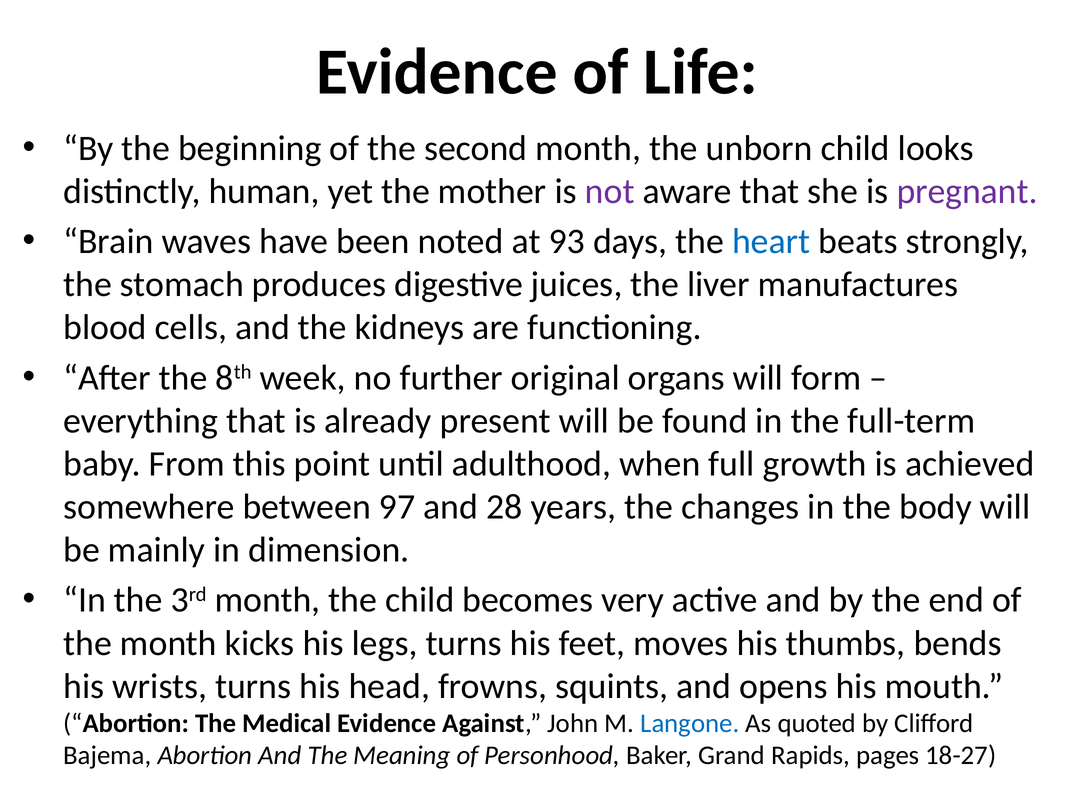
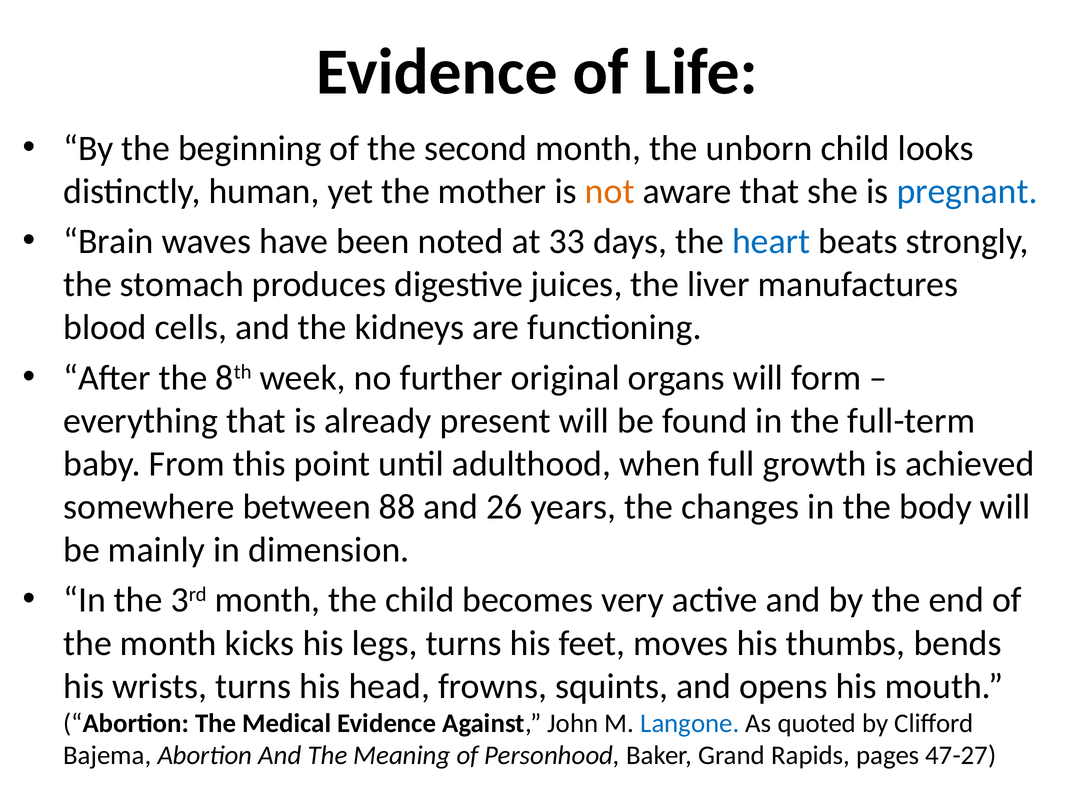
not colour: purple -> orange
pregnant colour: purple -> blue
93: 93 -> 33
97: 97 -> 88
28: 28 -> 26
18-27: 18-27 -> 47-27
